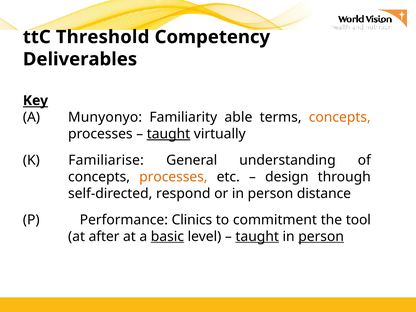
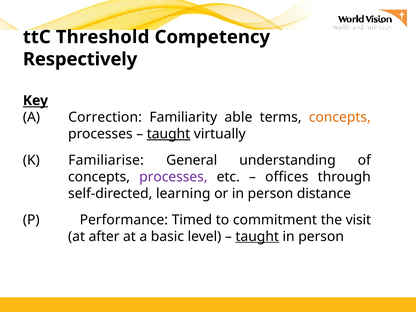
Deliverables: Deliverables -> Respectively
Munyonyo: Munyonyo -> Correction
processes at (173, 177) colour: orange -> purple
design: design -> offices
respond: respond -> learning
Clinics: Clinics -> Timed
tool: tool -> visit
basic underline: present -> none
person at (321, 236) underline: present -> none
